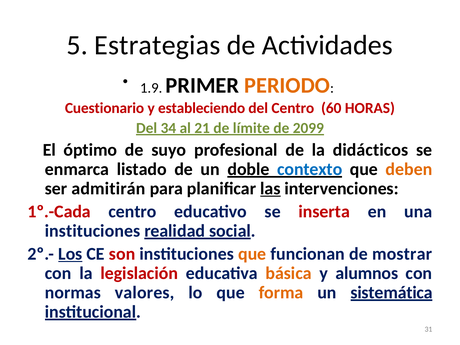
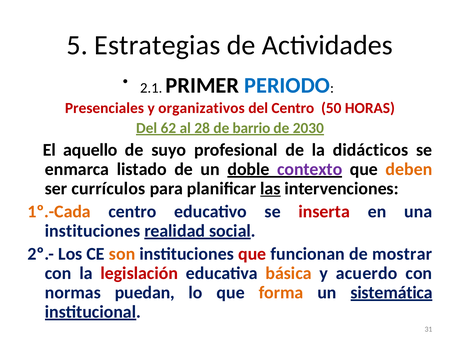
1.9: 1.9 -> 2.1
PERIODO colour: orange -> blue
Cuestionario: Cuestionario -> Presenciales
estableciendo: estableciendo -> organizativos
60: 60 -> 50
34: 34 -> 62
21: 21 -> 28
límite: límite -> barrio
2099: 2099 -> 2030
óptimo: óptimo -> aquello
contexto colour: blue -> purple
admitirán: admitirán -> currículos
1º.-Cada colour: red -> orange
Los underline: present -> none
son colour: red -> orange
que at (252, 254) colour: orange -> red
alumnos: alumnos -> acuerdo
valores: valores -> puedan
